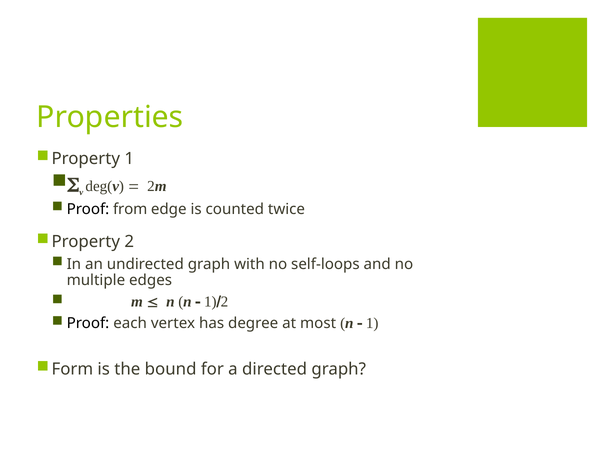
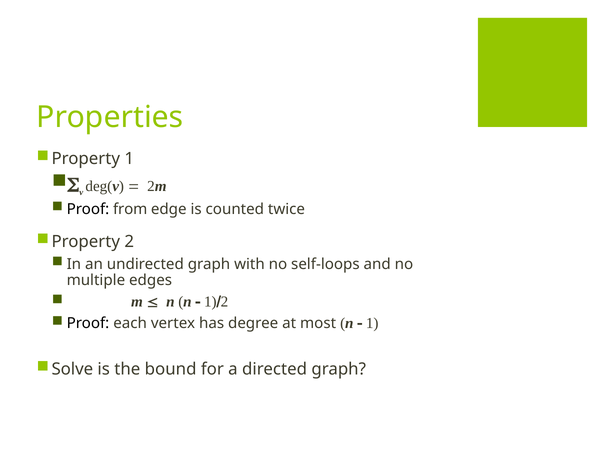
Form: Form -> Solve
